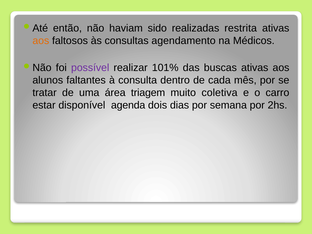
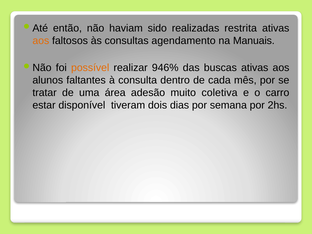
Médicos: Médicos -> Manuais
possível colour: purple -> orange
101%: 101% -> 946%
triagem: triagem -> adesão
agenda: agenda -> tiveram
